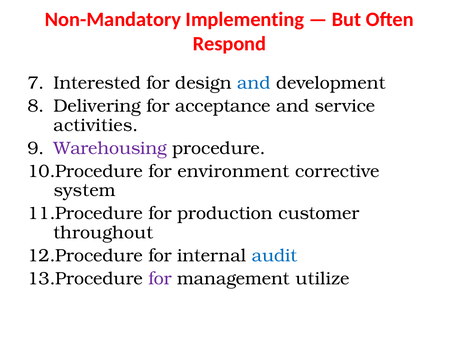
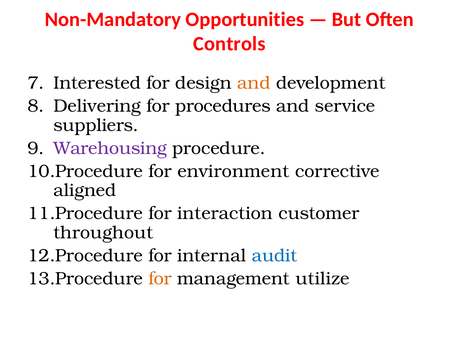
Implementing: Implementing -> Opportunities
Respond: Respond -> Controls
and at (254, 83) colour: blue -> orange
acceptance: acceptance -> procedures
activities: activities -> suppliers
system: system -> aligned
production: production -> interaction
for at (160, 279) colour: purple -> orange
